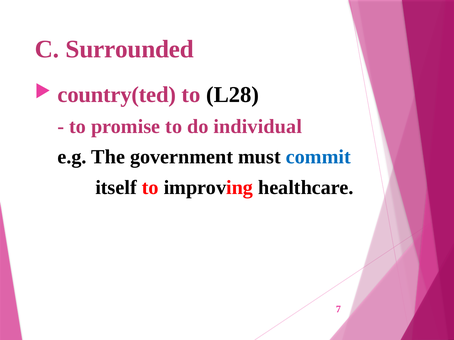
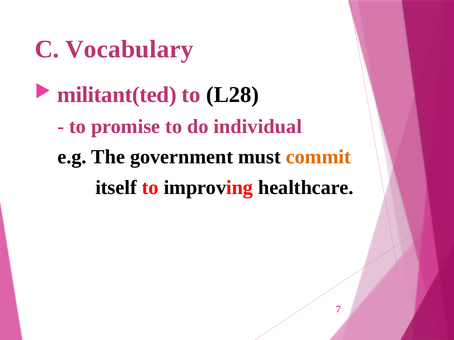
Surrounded: Surrounded -> Vocabulary
country(ted: country(ted -> militant(ted
commit colour: blue -> orange
